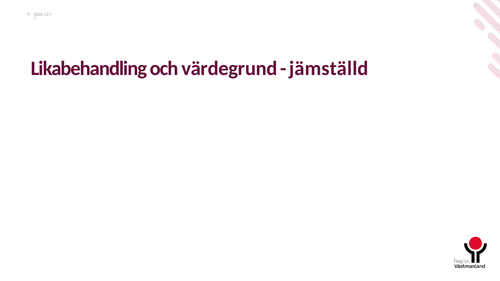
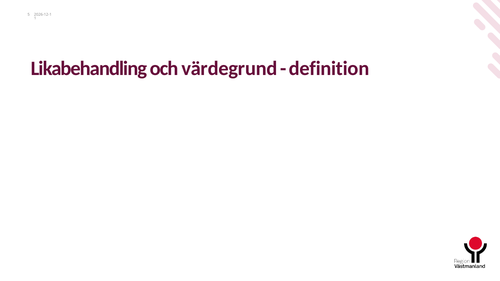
jämställd: jämställd -> definition
